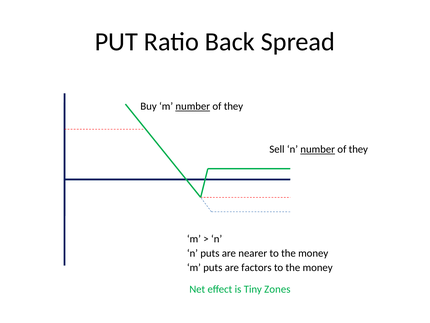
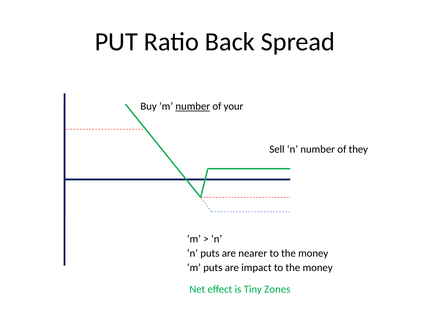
they at (233, 106): they -> your
number at (318, 149) underline: present -> none
factors: factors -> impact
